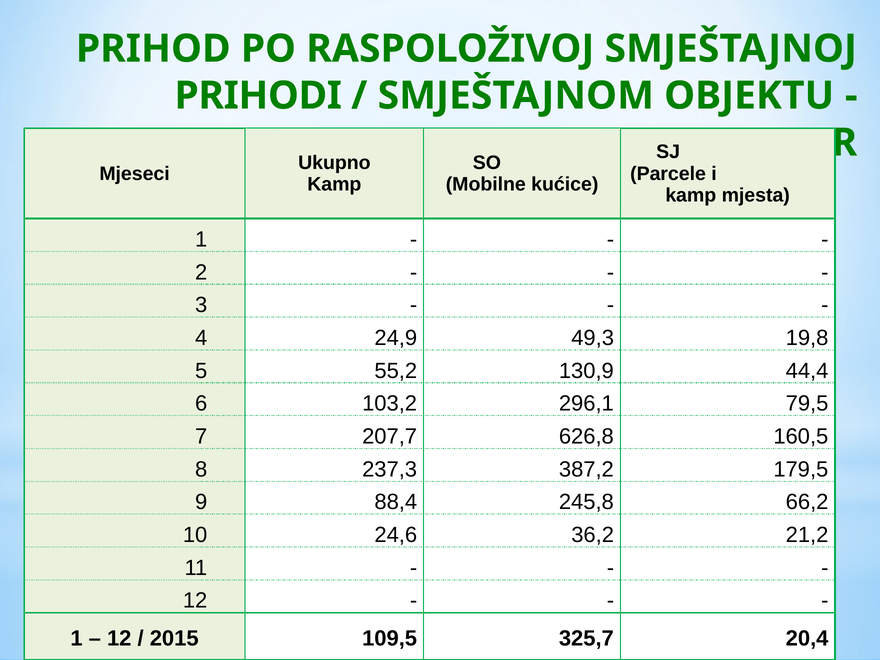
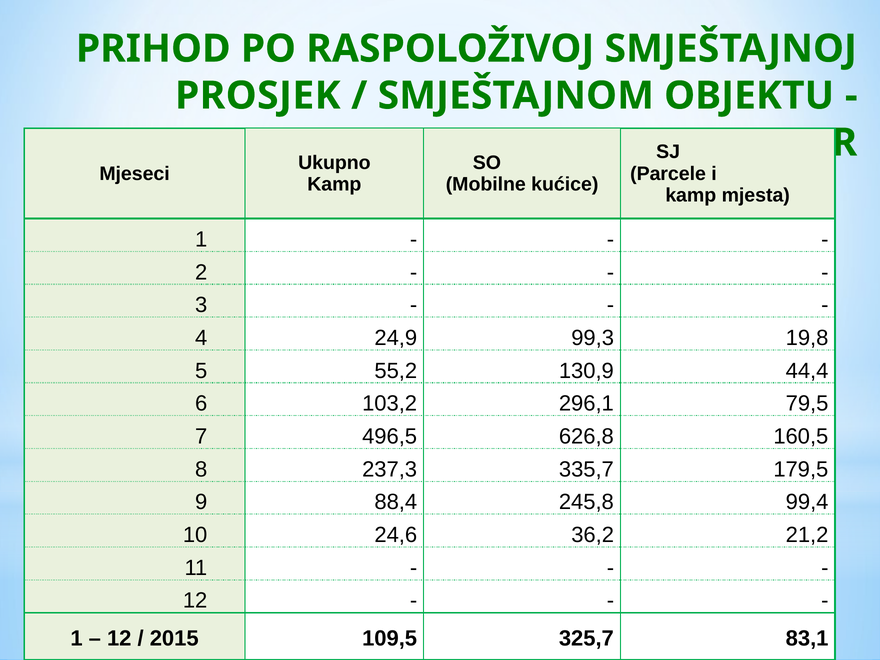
PRIHODI: PRIHODI -> PROSJEK
49,3: 49,3 -> 99,3
207,7: 207,7 -> 496,5
387,2: 387,2 -> 335,7
66,2: 66,2 -> 99,4
20,4: 20,4 -> 83,1
